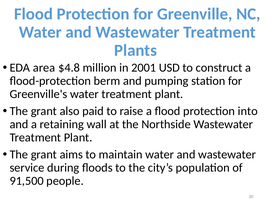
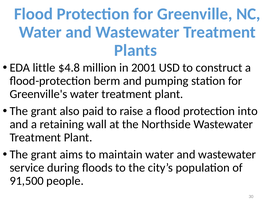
area: area -> little
